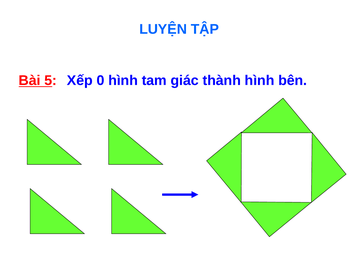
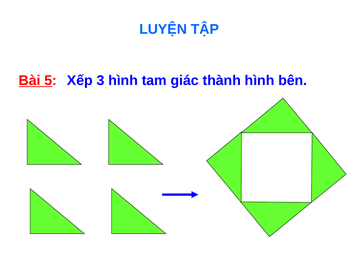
0: 0 -> 3
